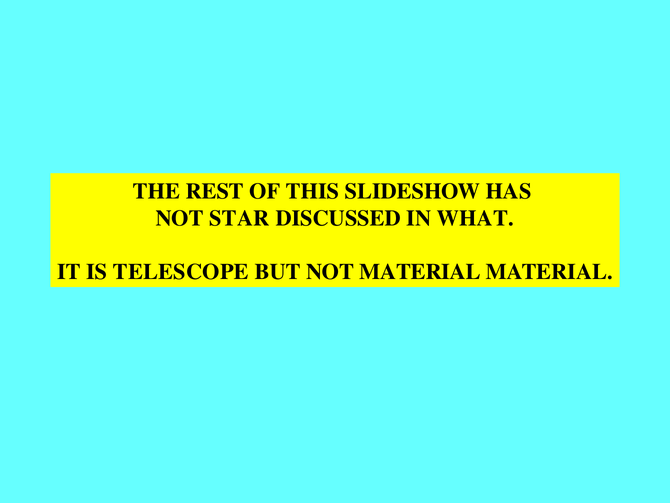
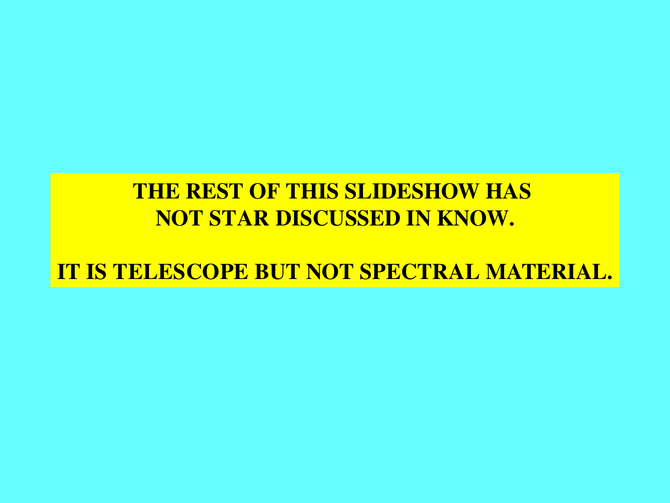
WHAT: WHAT -> KNOW
NOT MATERIAL: MATERIAL -> SPECTRAL
